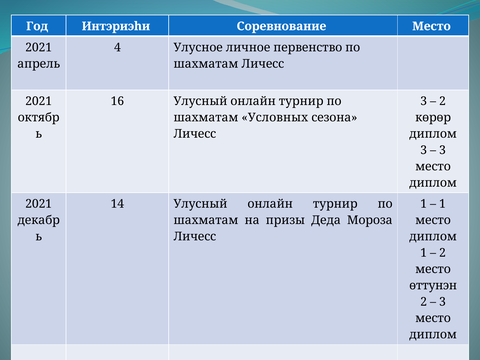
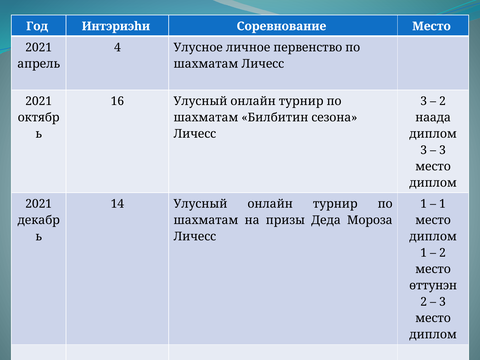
Условных: Условных -> Билбитин
көрөр: көрөр -> наада
